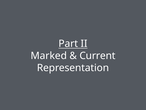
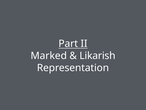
Current: Current -> Likarish
